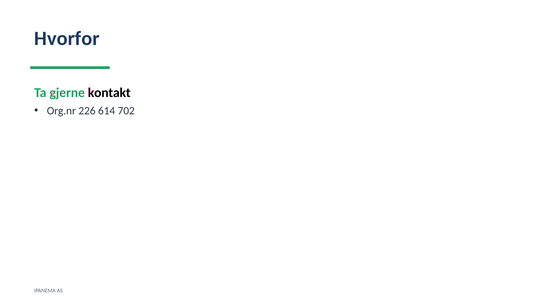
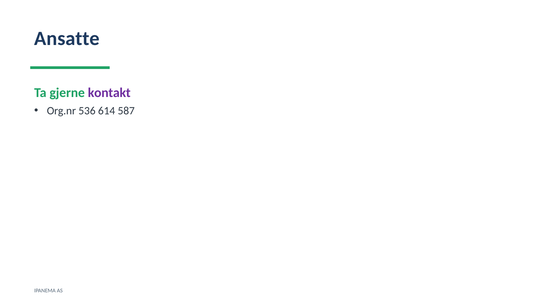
Hvorfor: Hvorfor -> Ansatte
kontakt colour: black -> purple
226: 226 -> 536
702: 702 -> 587
